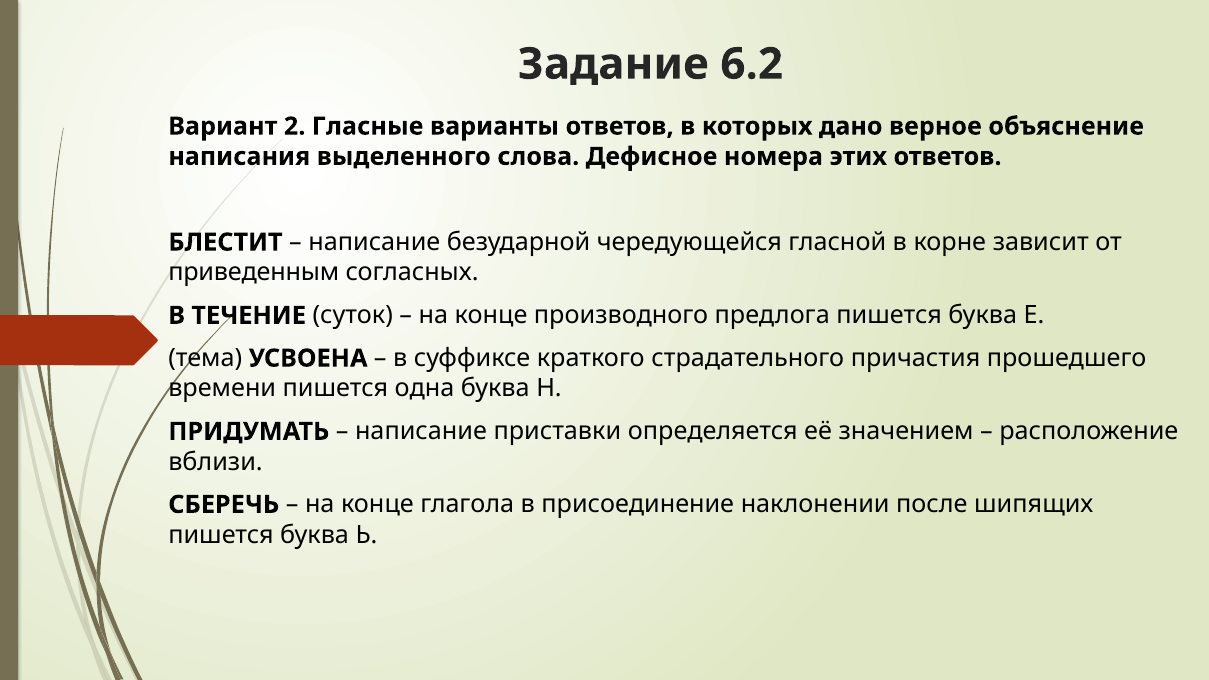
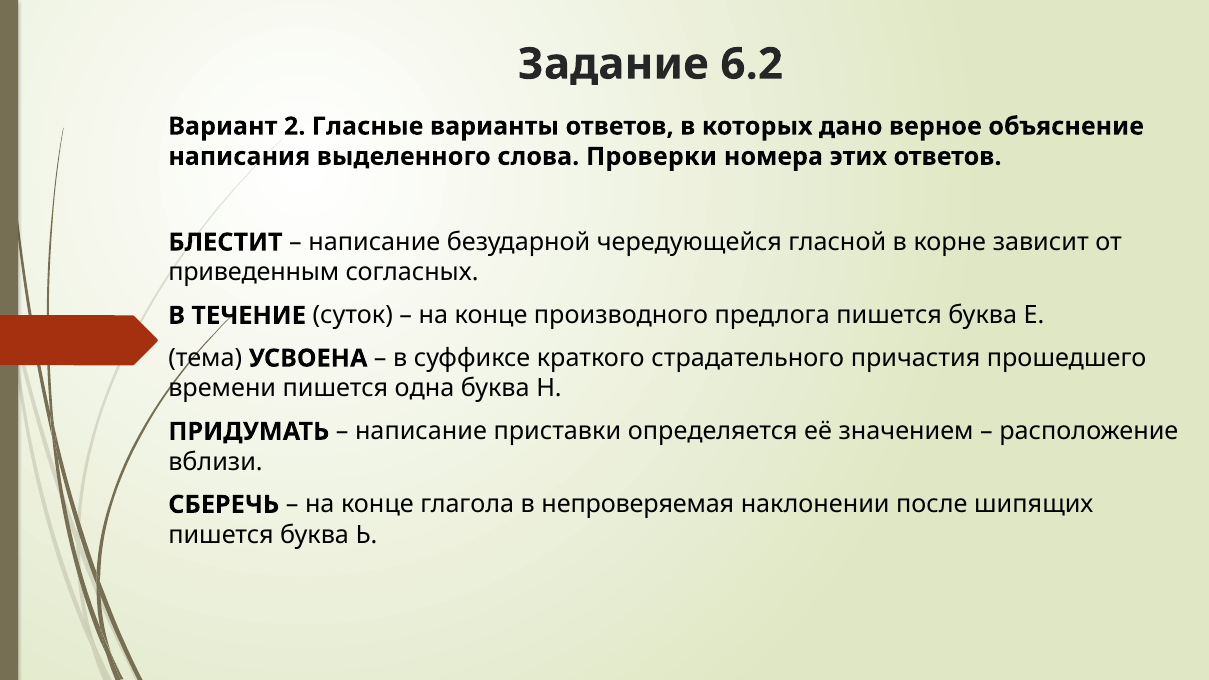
Дефисное: Дефисное -> Проверки
присоединение: присоединение -> непроверяемая
